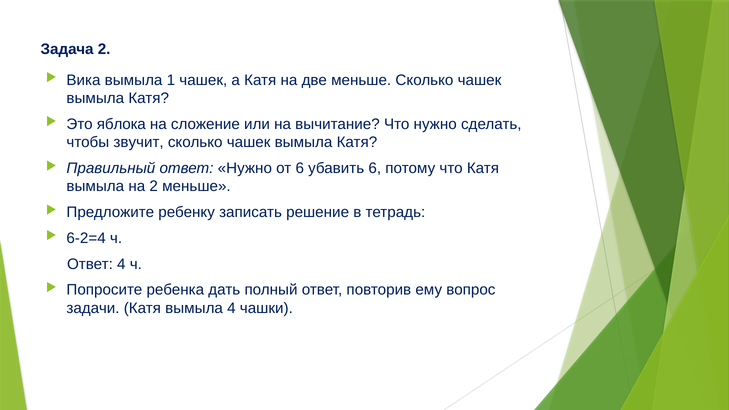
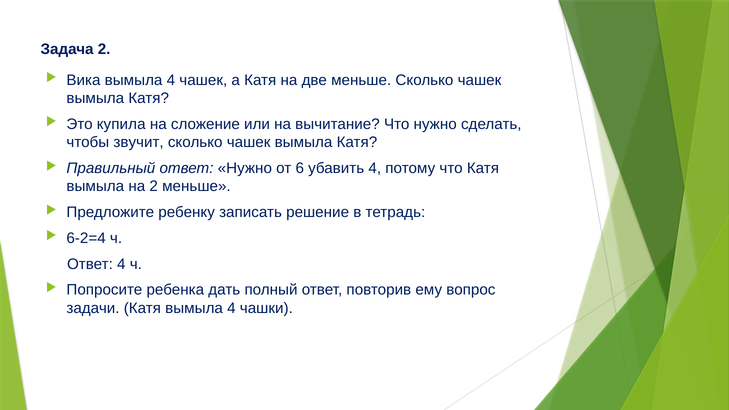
Вика вымыла 1: 1 -> 4
яблока: яблока -> купила
убавить 6: 6 -> 4
